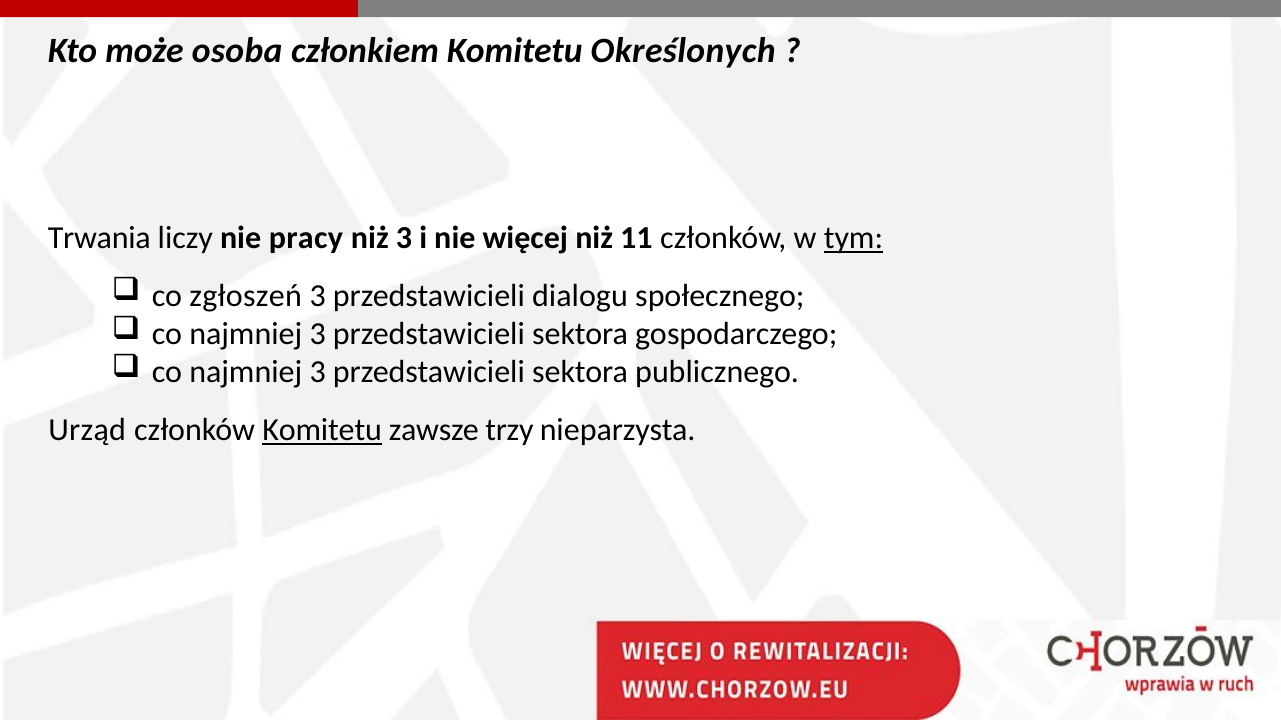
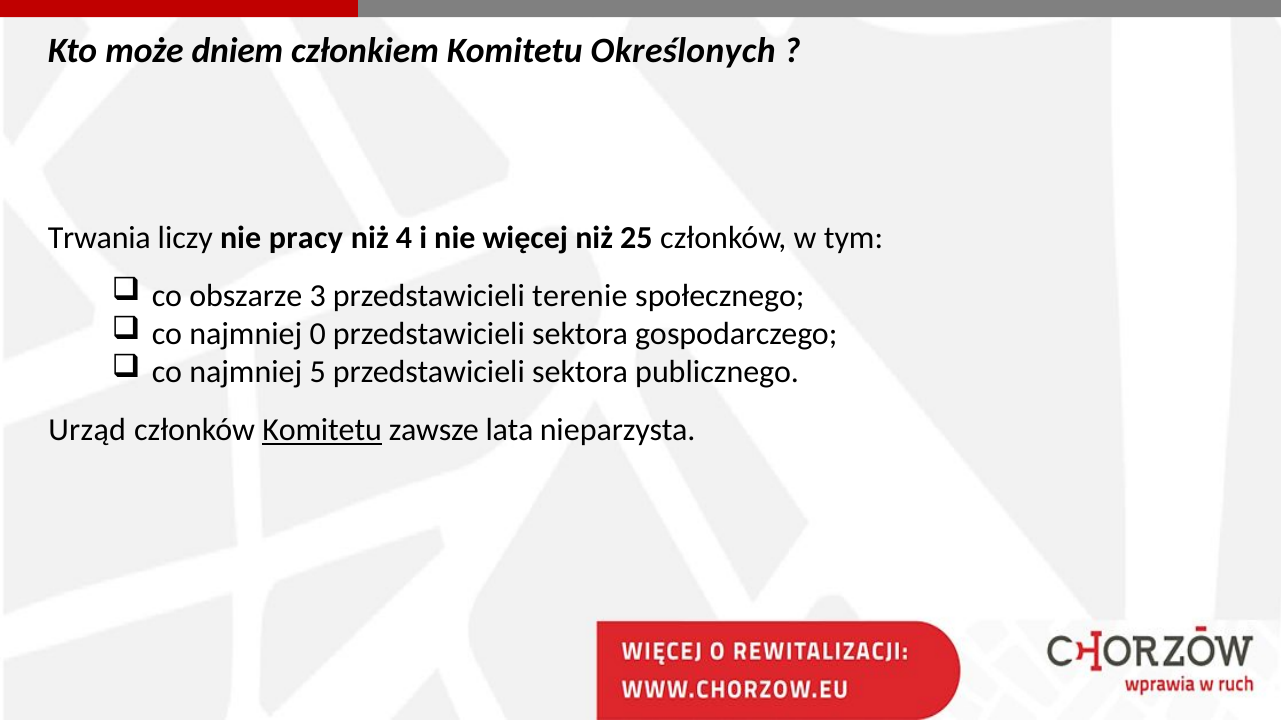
osoba: osoba -> dniem
niż 3: 3 -> 4
11: 11 -> 25
tym underline: present -> none
zgłoszeń: zgłoszeń -> obszarze
dialogu: dialogu -> terenie
3 at (318, 334): 3 -> 0
3 at (318, 373): 3 -> 5
trzy: trzy -> lata
